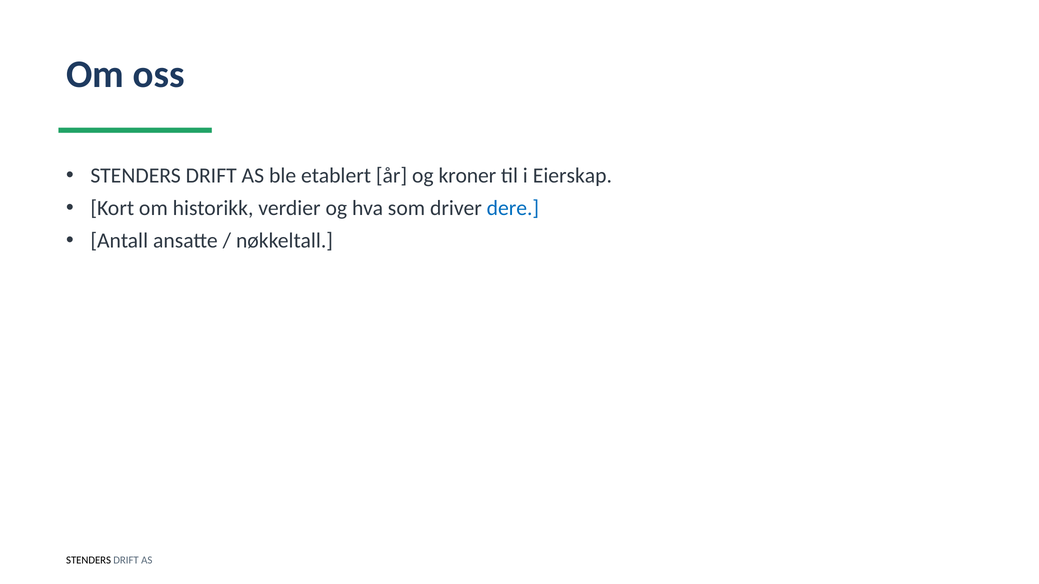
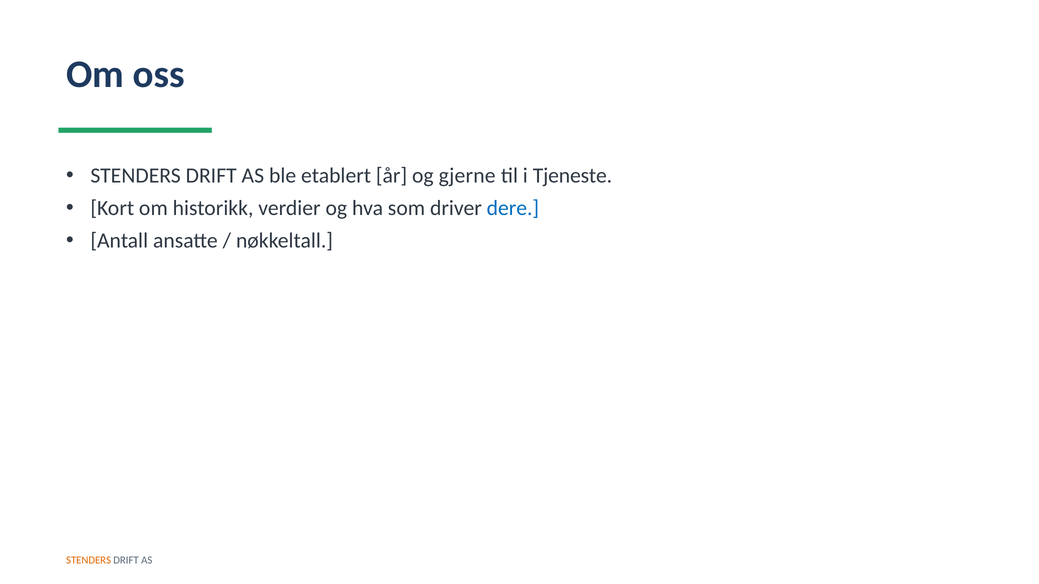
kroner: kroner -> gjerne
Eierskap: Eierskap -> Tjeneste
STENDERS at (89, 561) colour: black -> orange
